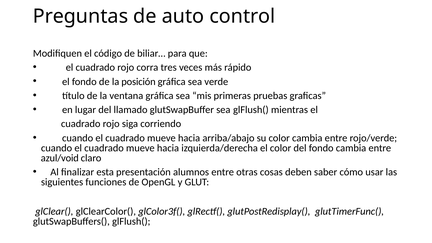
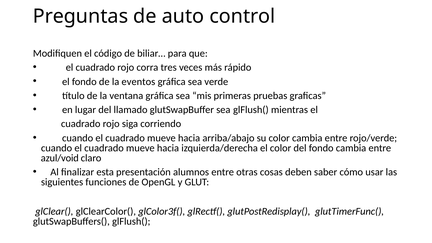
posición: posición -> eventos
